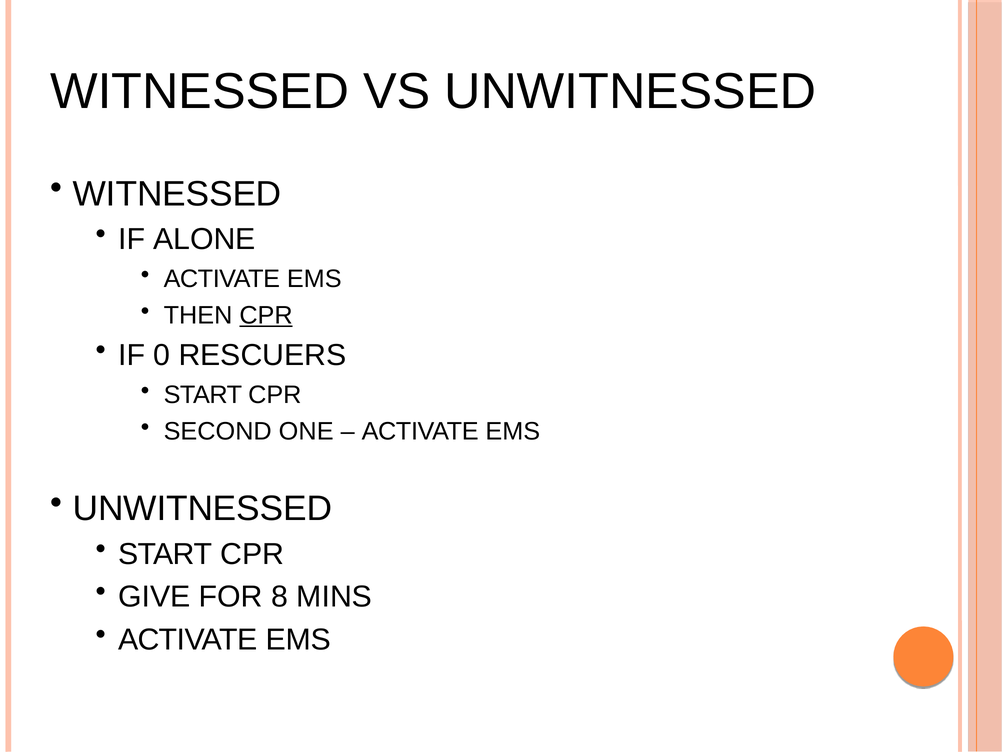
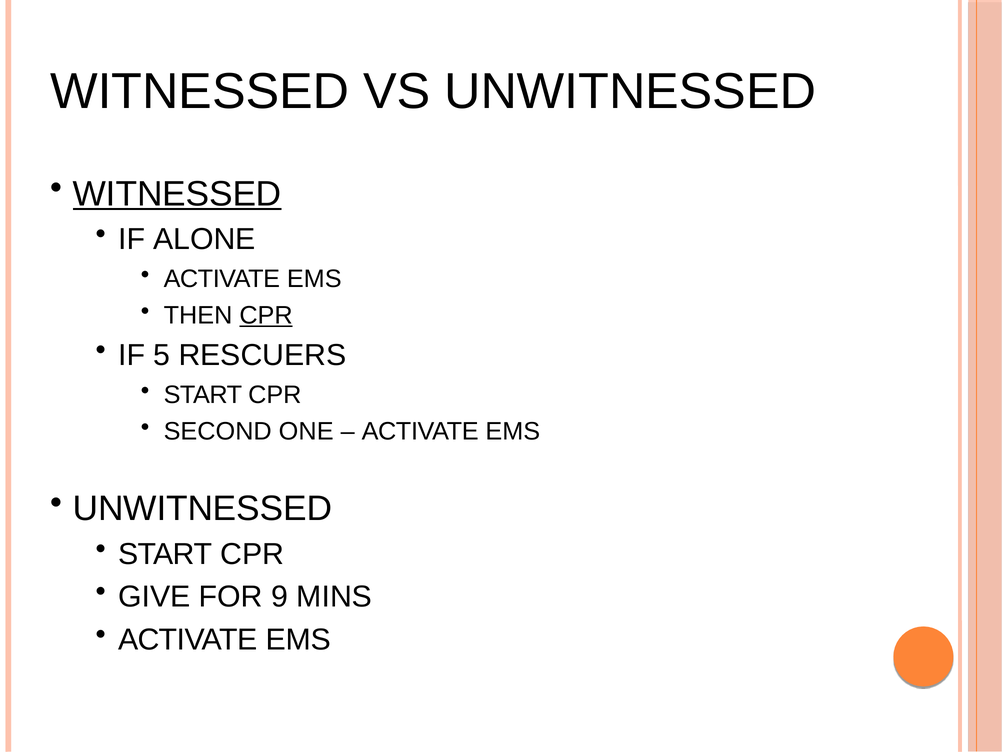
WITNESSED at (177, 194) underline: none -> present
0: 0 -> 5
8: 8 -> 9
